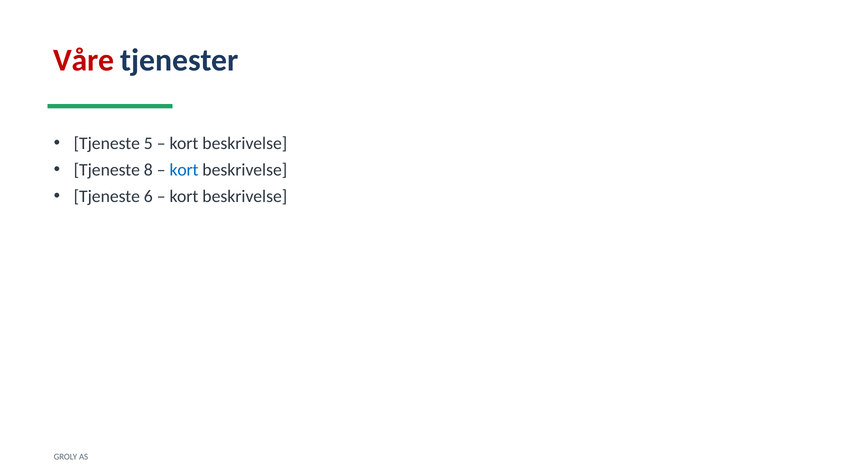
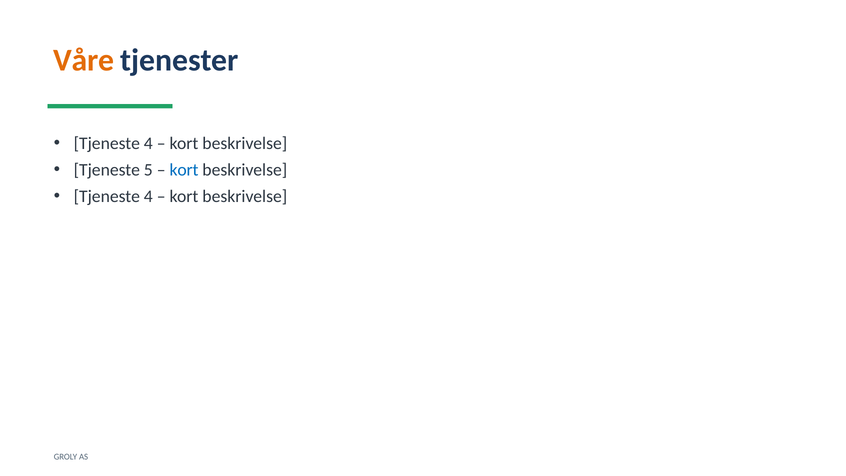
Våre colour: red -> orange
5 at (148, 143): 5 -> 4
8: 8 -> 5
6 at (148, 196): 6 -> 4
